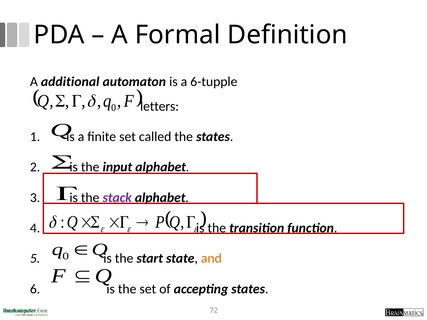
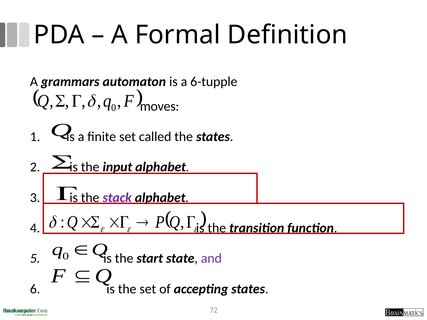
additional: additional -> grammars
letters: letters -> moves
and colour: orange -> purple
